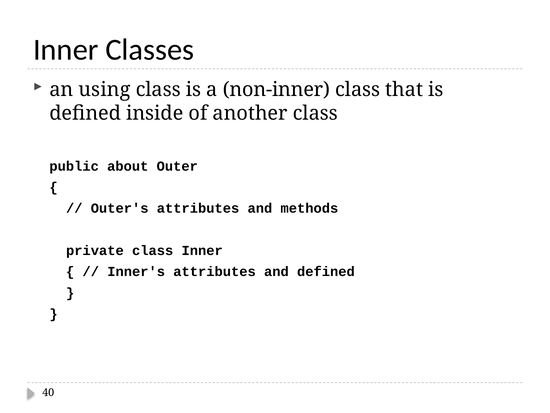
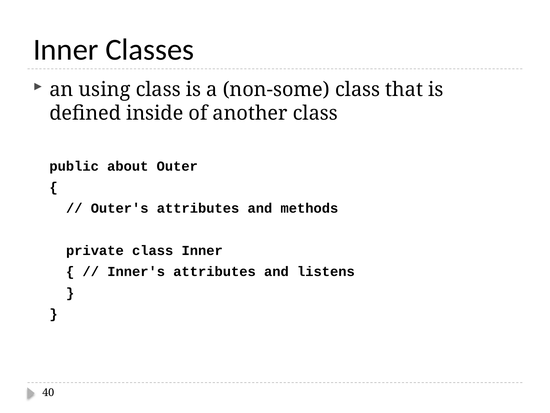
non-inner: non-inner -> non-some
and defined: defined -> listens
